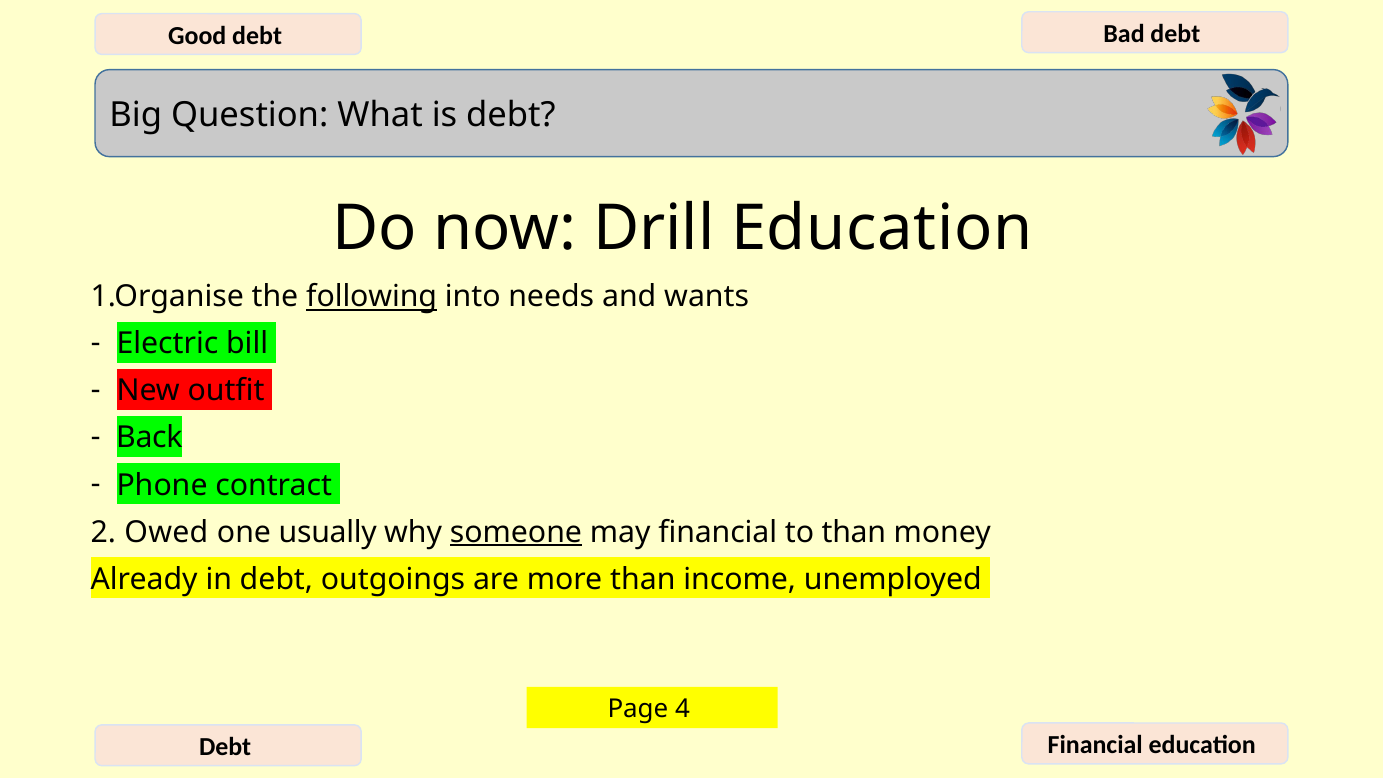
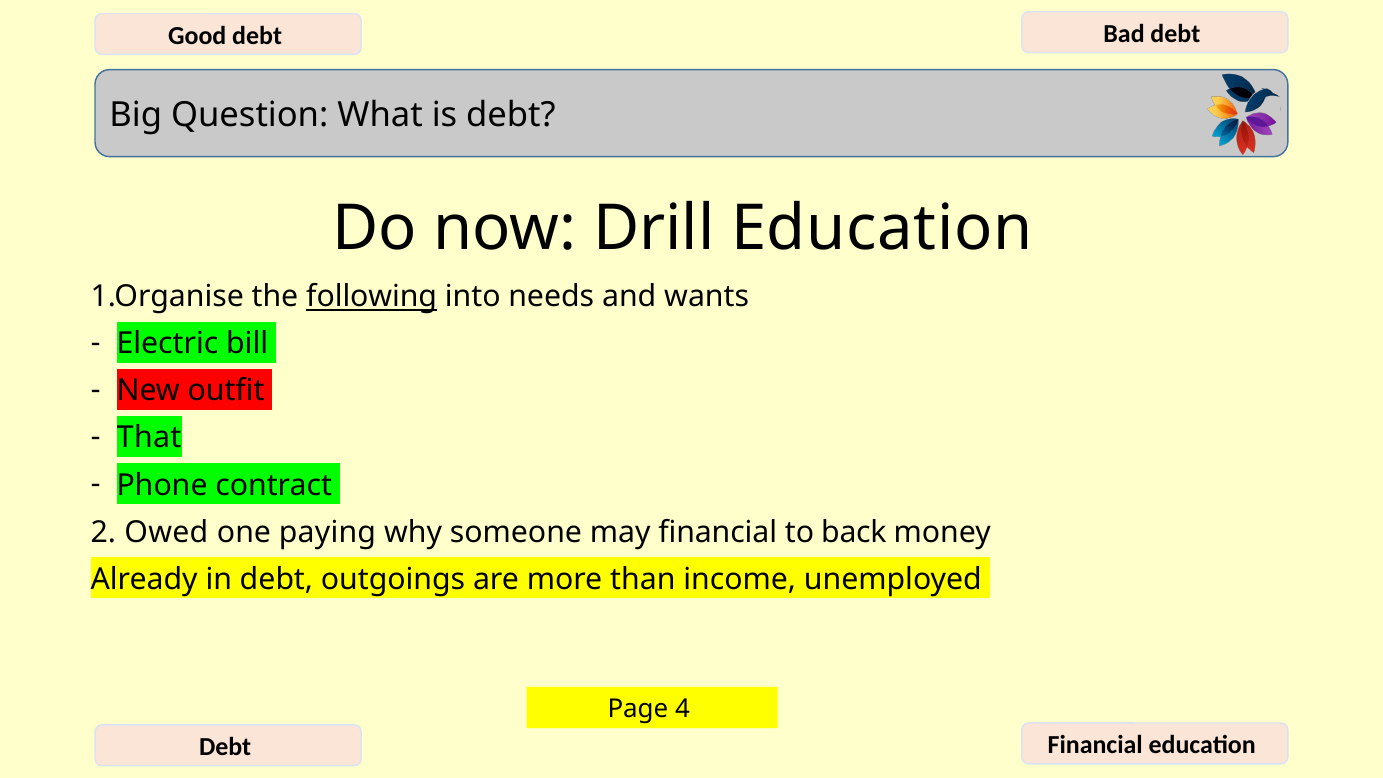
Back: Back -> That
usually: usually -> paying
someone underline: present -> none
to than: than -> back
